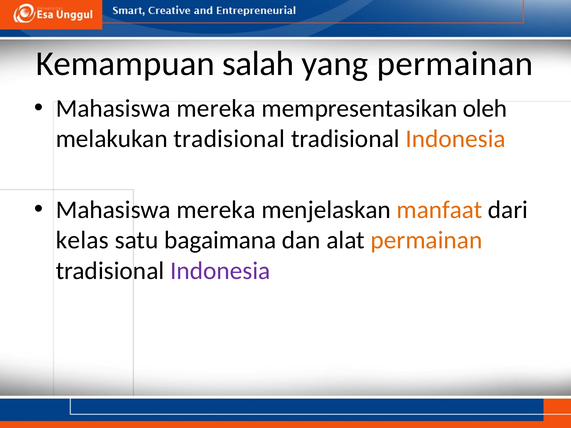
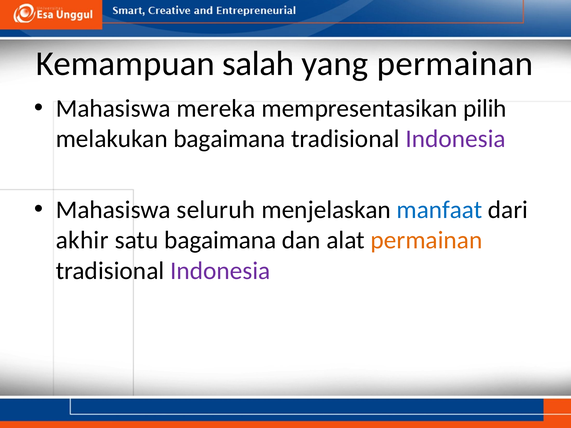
oleh: oleh -> pilih
melakukan tradisional: tradisional -> bagaimana
Indonesia at (456, 139) colour: orange -> purple
mereka at (216, 210): mereka -> seluruh
manfaat colour: orange -> blue
kelas: kelas -> akhir
